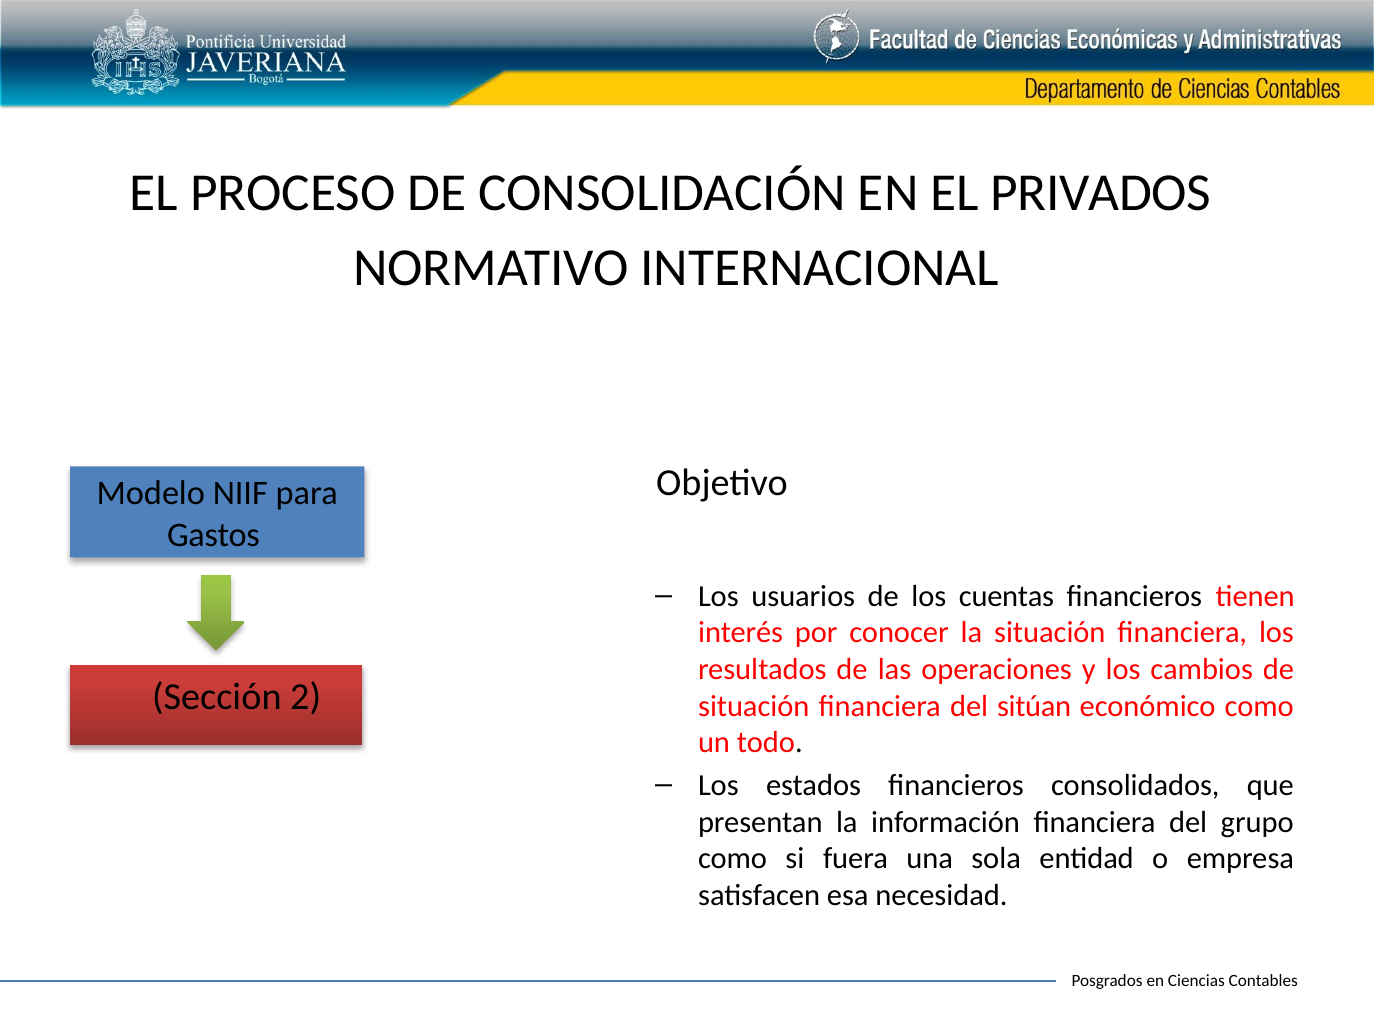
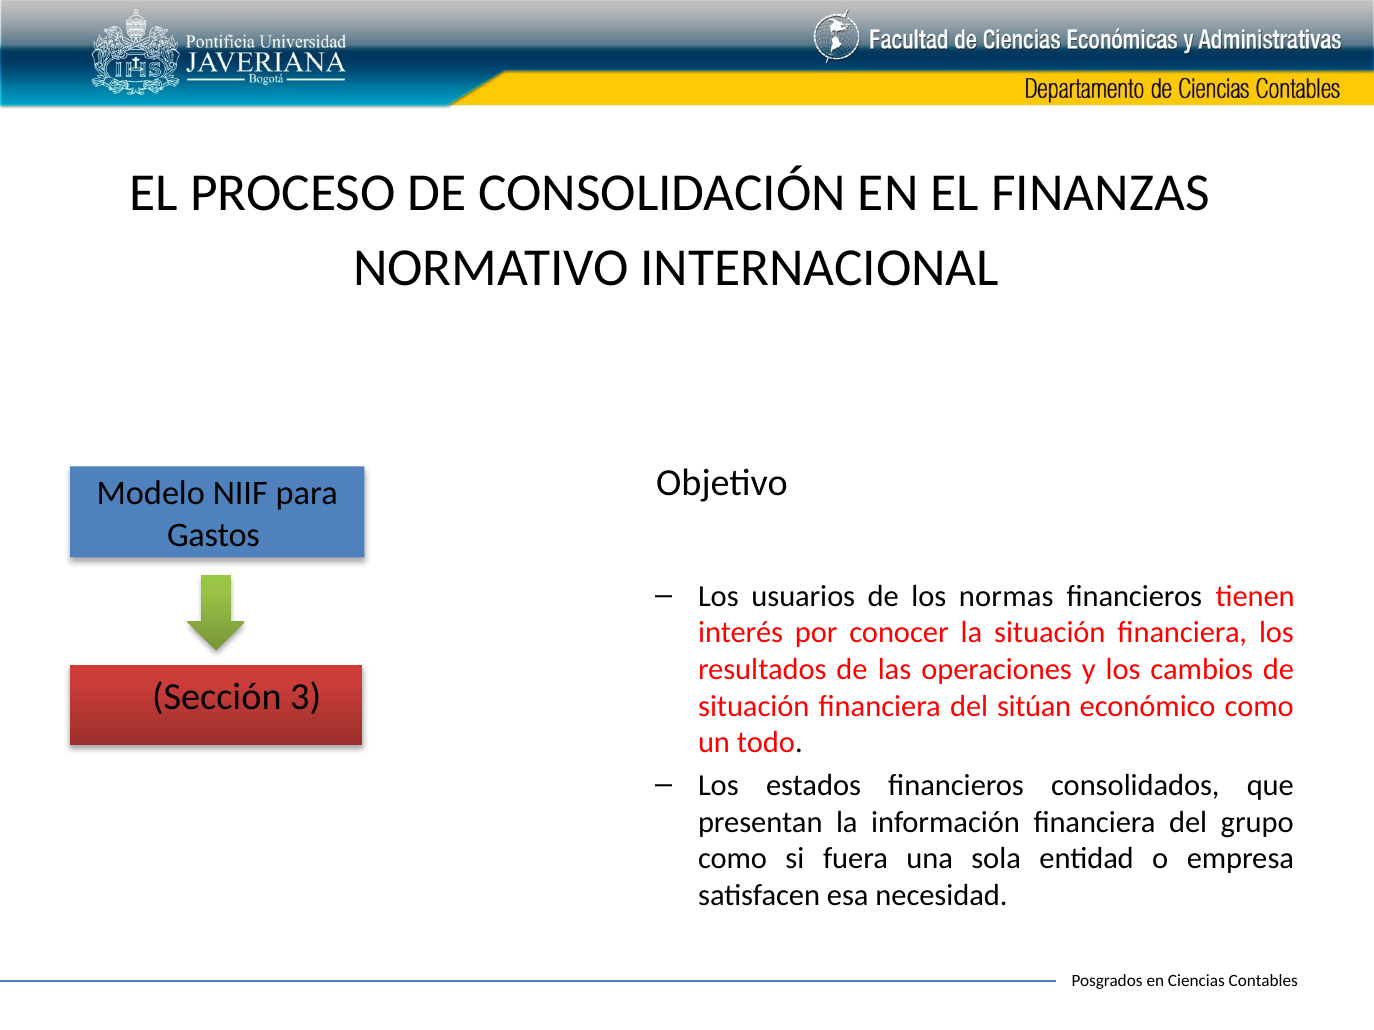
PRIVADOS: PRIVADOS -> FINANZAS
cuentas: cuentas -> normas
2: 2 -> 3
